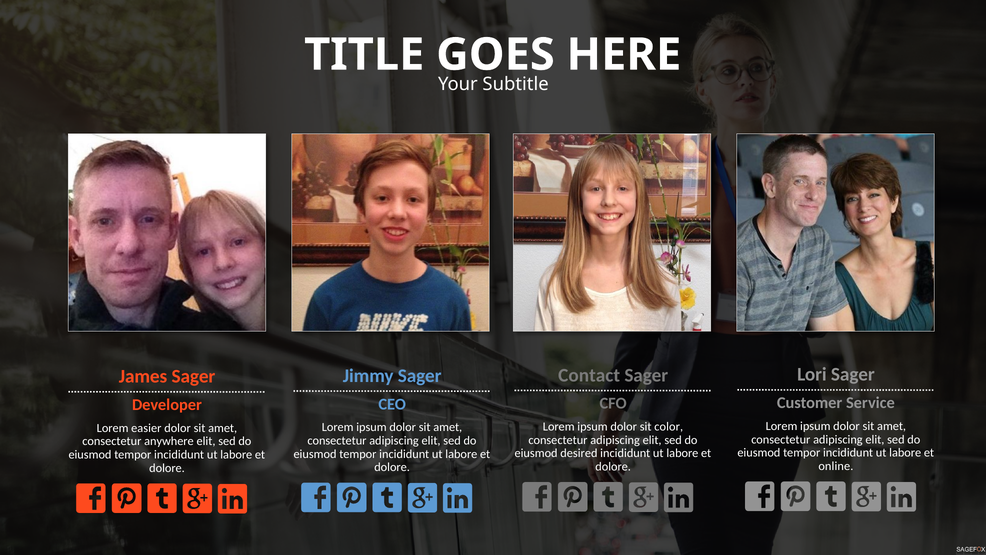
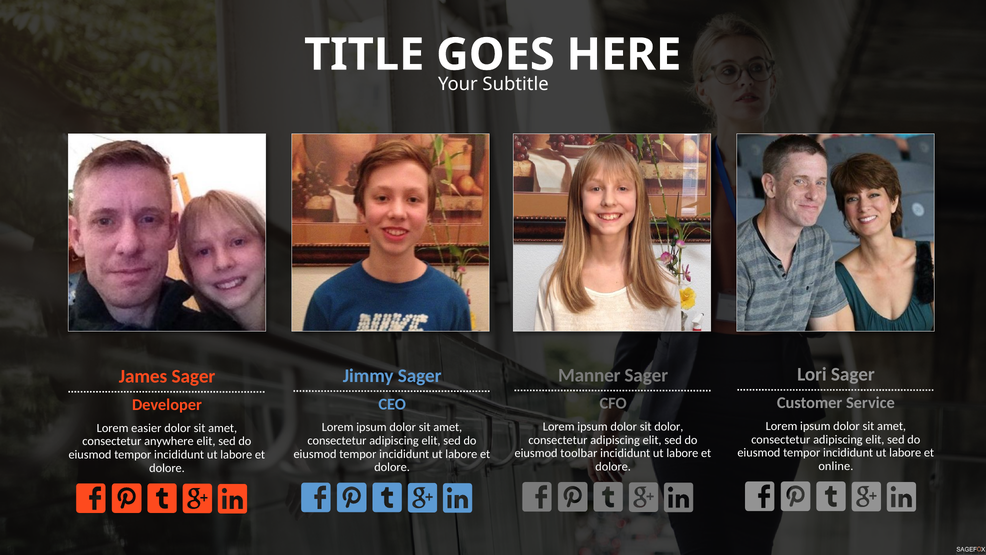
Contact: Contact -> Manner
sit color: color -> dolor
desired: desired -> toolbar
